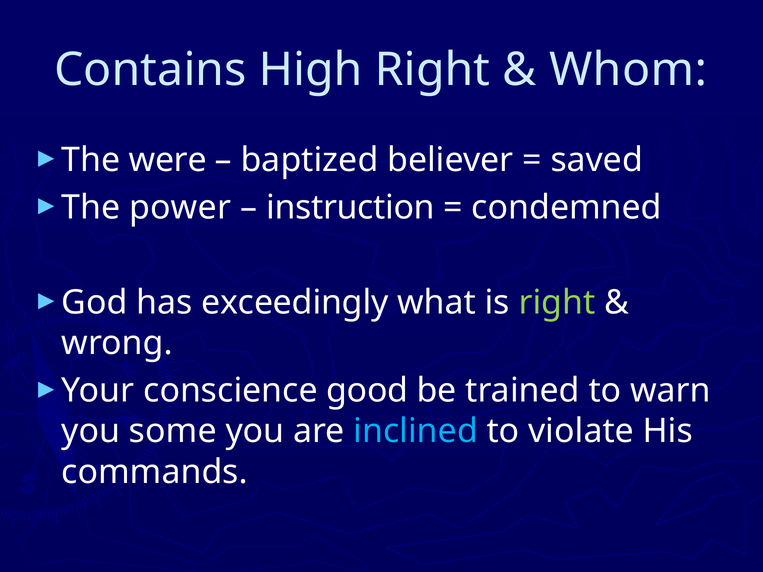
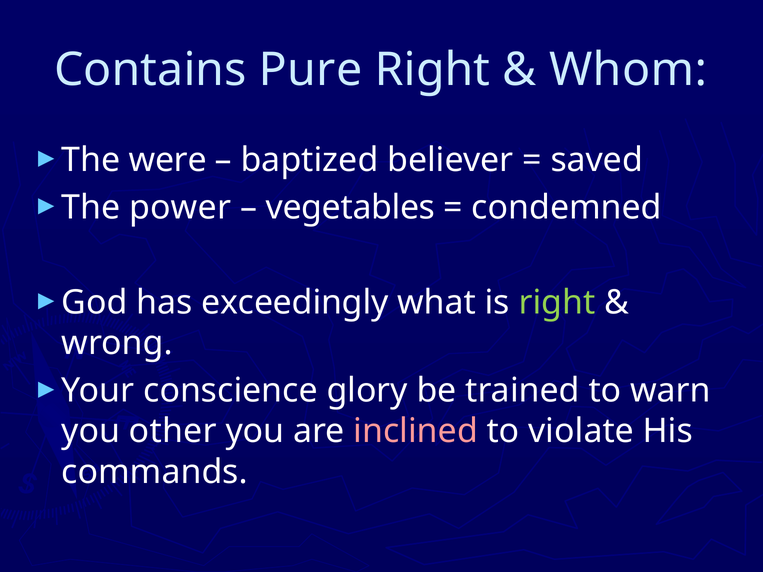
High: High -> Pure
instruction: instruction -> vegetables
good: good -> glory
some: some -> other
inclined colour: light blue -> pink
